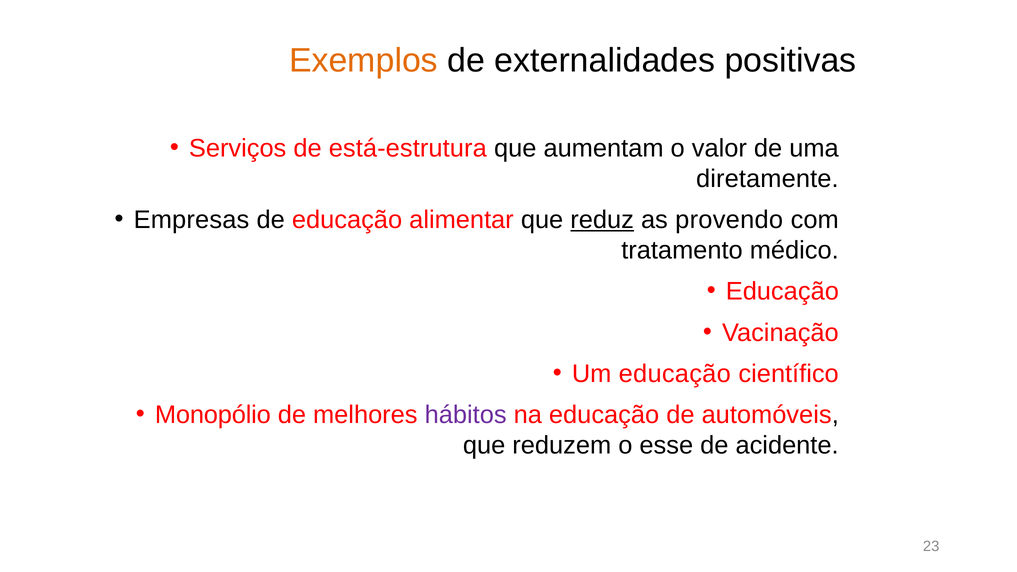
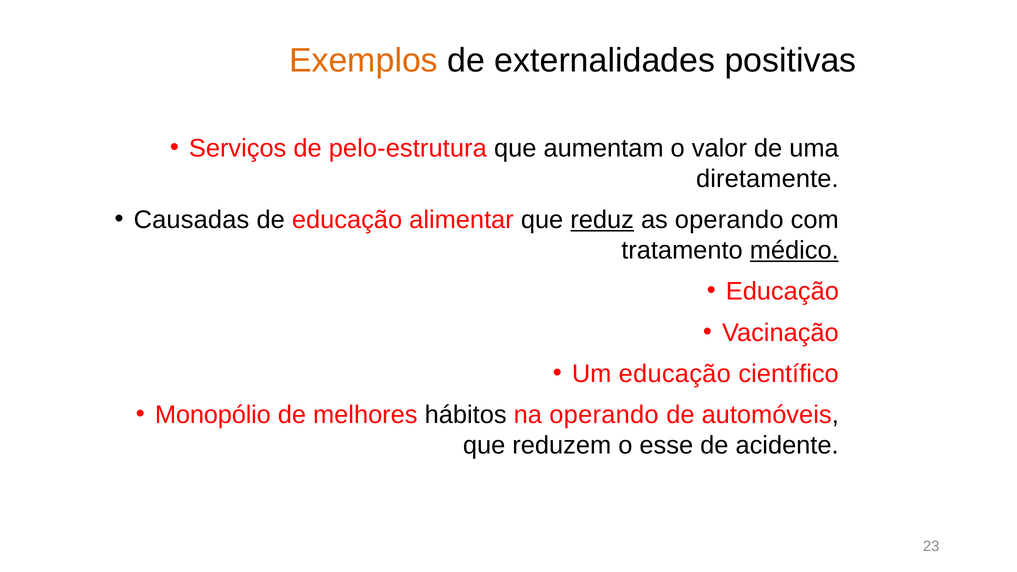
está-estrutura: está-estrutura -> pelo-estrutura
Empresas: Empresas -> Causadas
as provendo: provendo -> operando
médico underline: none -> present
hábitos colour: purple -> black
na educação: educação -> operando
